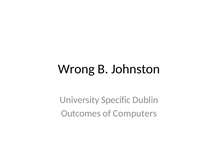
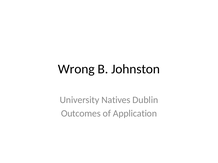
Specific: Specific -> Natives
Computers: Computers -> Application
